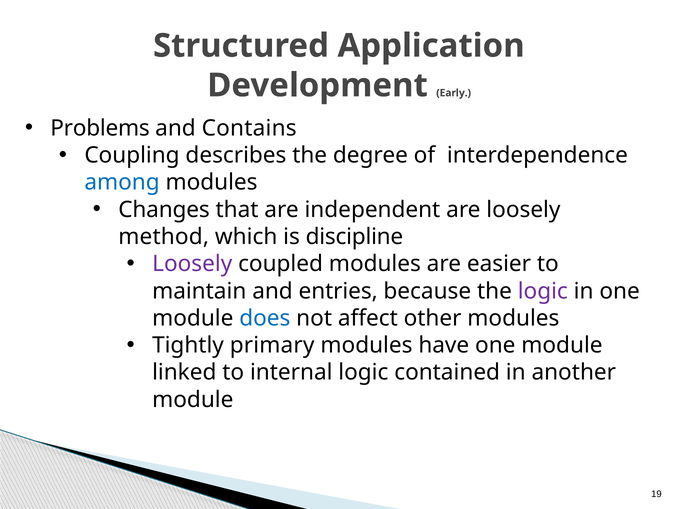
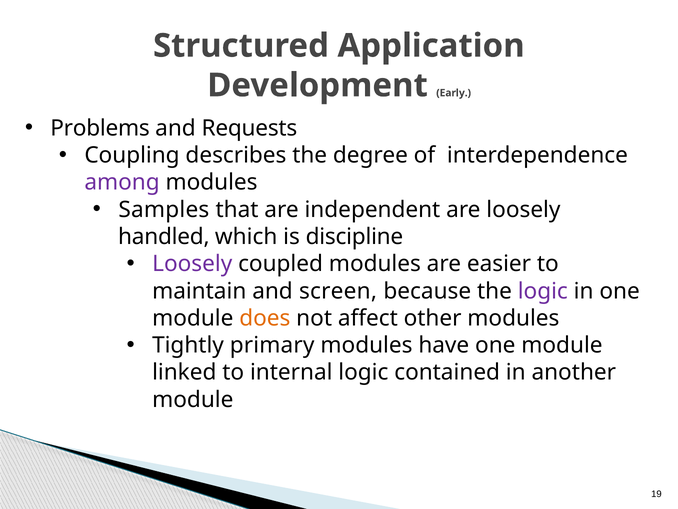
Contains: Contains -> Requests
among colour: blue -> purple
Changes: Changes -> Samples
method: method -> handled
entries: entries -> screen
does colour: blue -> orange
